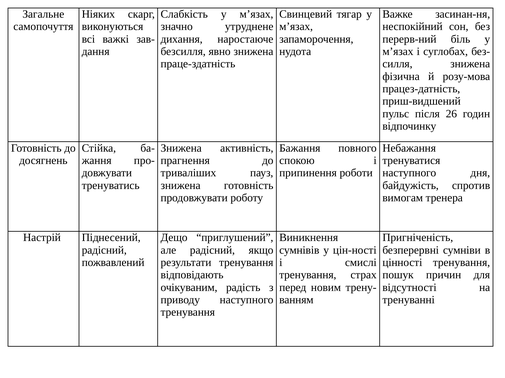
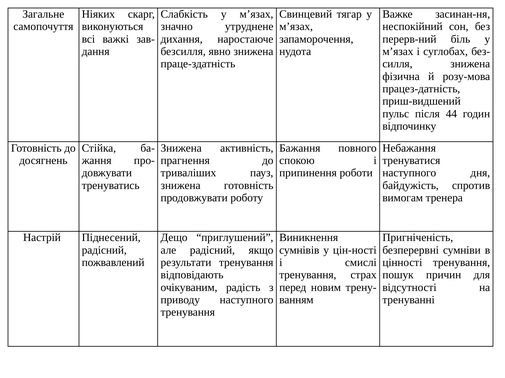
26: 26 -> 44
